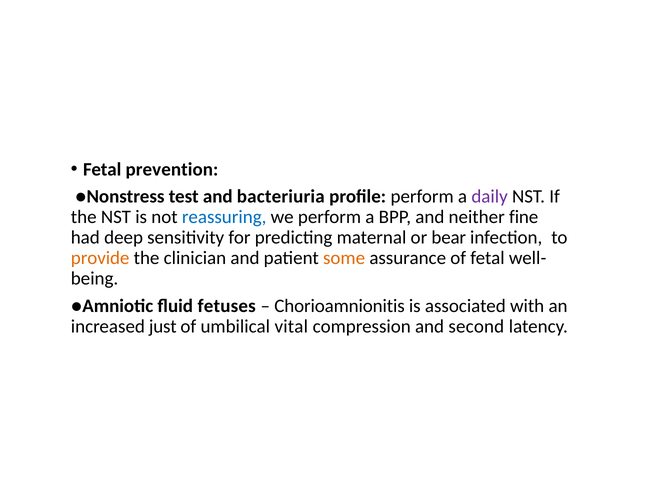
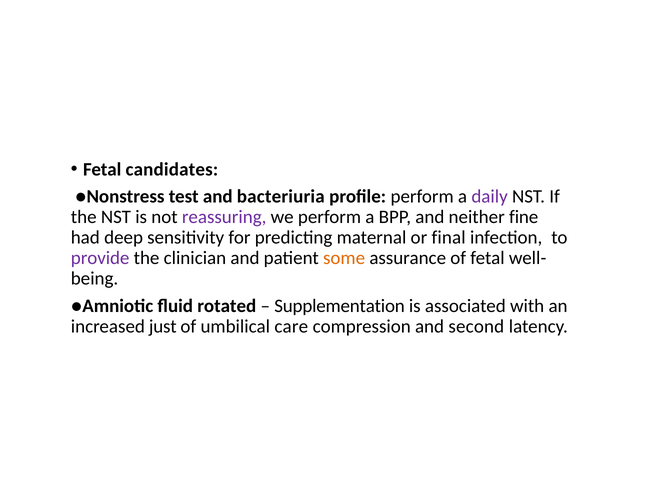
prevention: prevention -> candidates
reassuring colour: blue -> purple
bear: bear -> final
provide colour: orange -> purple
fetuses: fetuses -> rotated
Chorioamnionitis: Chorioamnionitis -> Supplementation
vital: vital -> care
